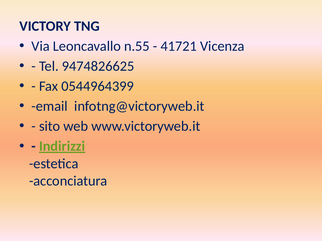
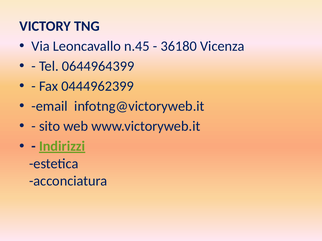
n.55: n.55 -> n.45
41721: 41721 -> 36180
9474826625: 9474826625 -> 0644964399
0544964399: 0544964399 -> 0444962399
